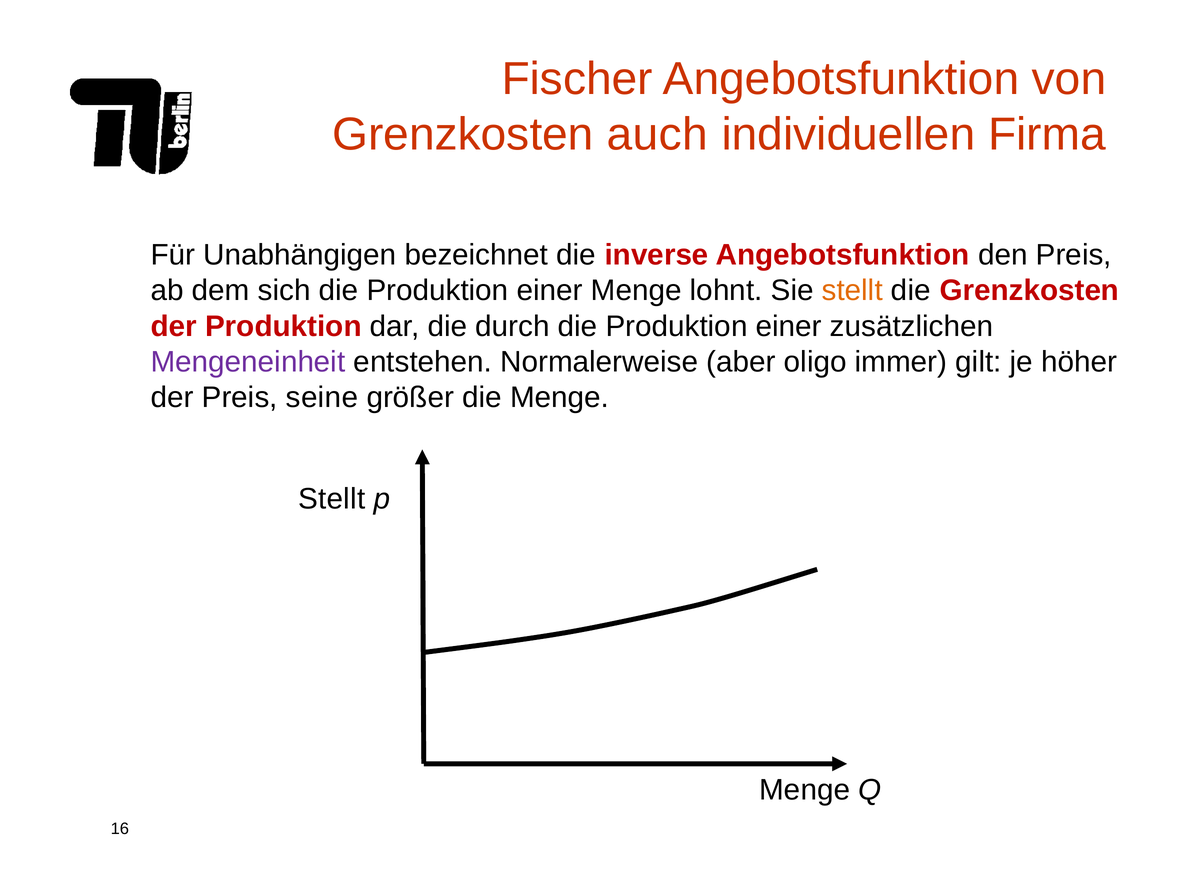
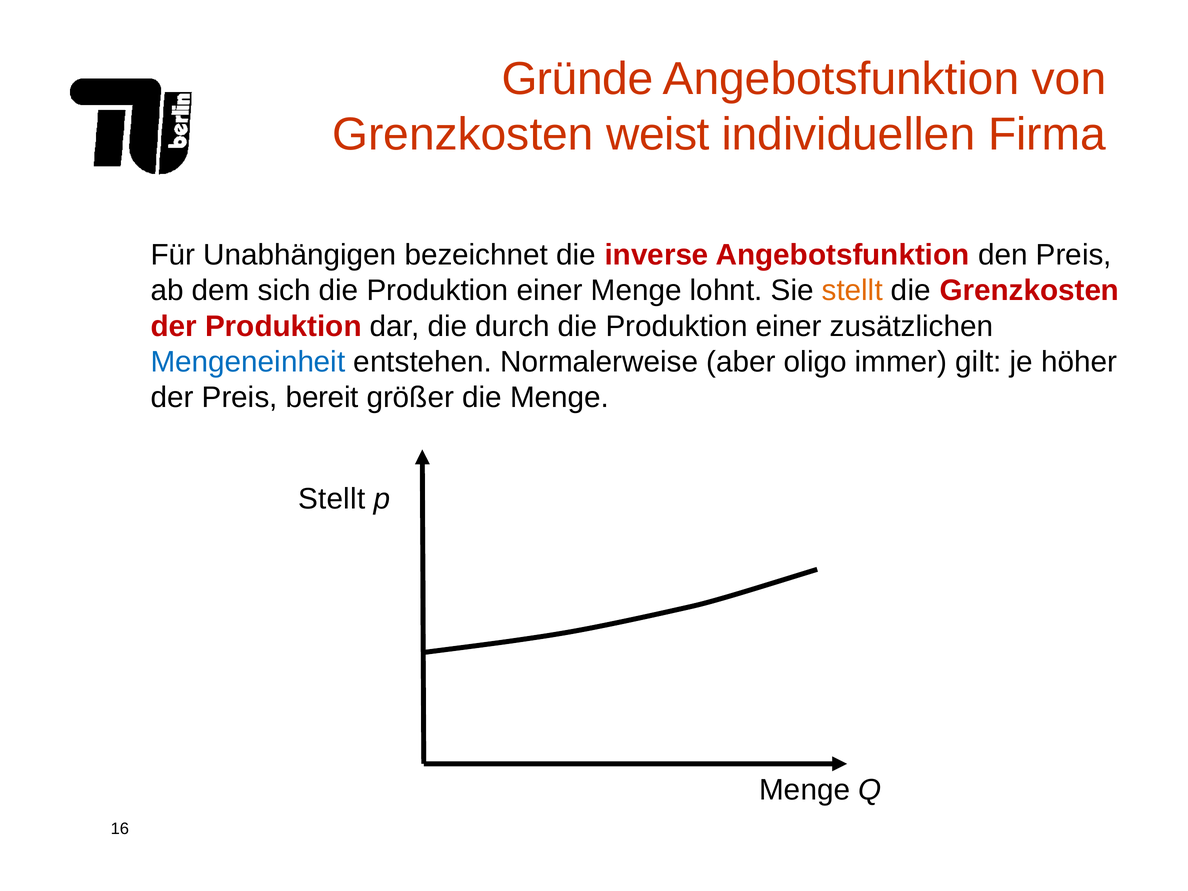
Fischer: Fischer -> Gründe
auch: auch -> weist
Mengeneinheit colour: purple -> blue
seine: seine -> bereit
